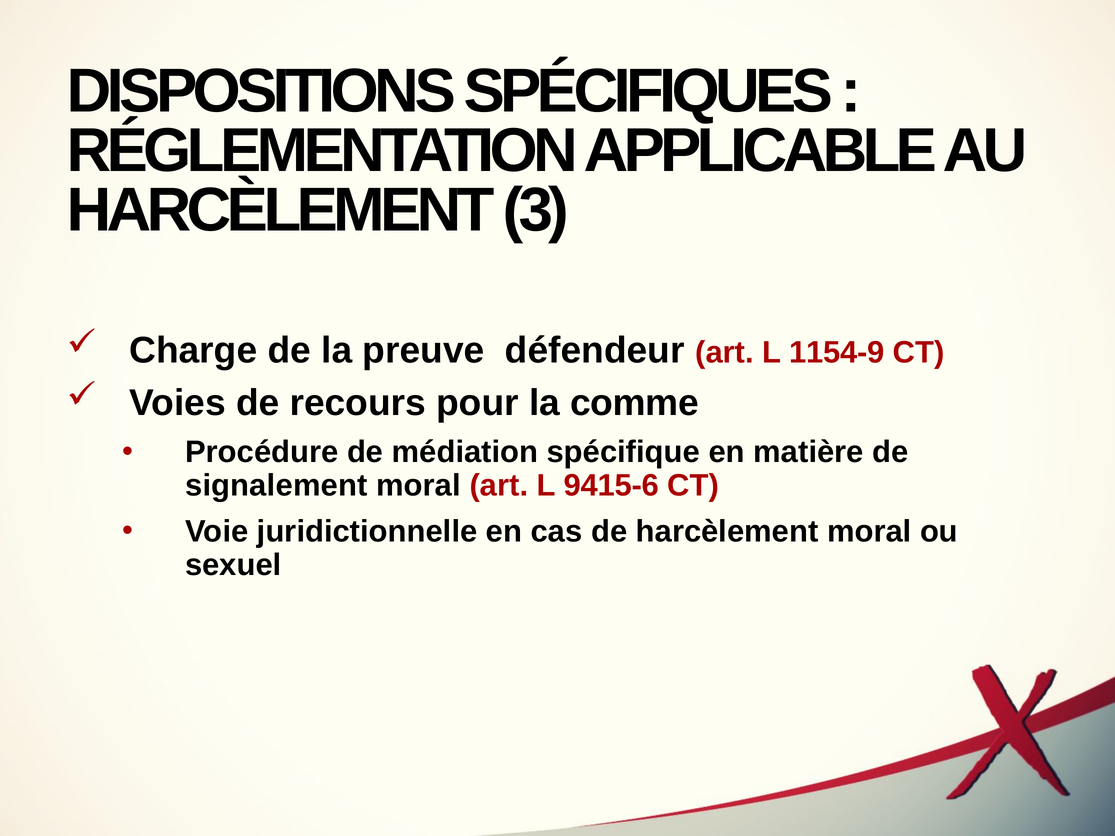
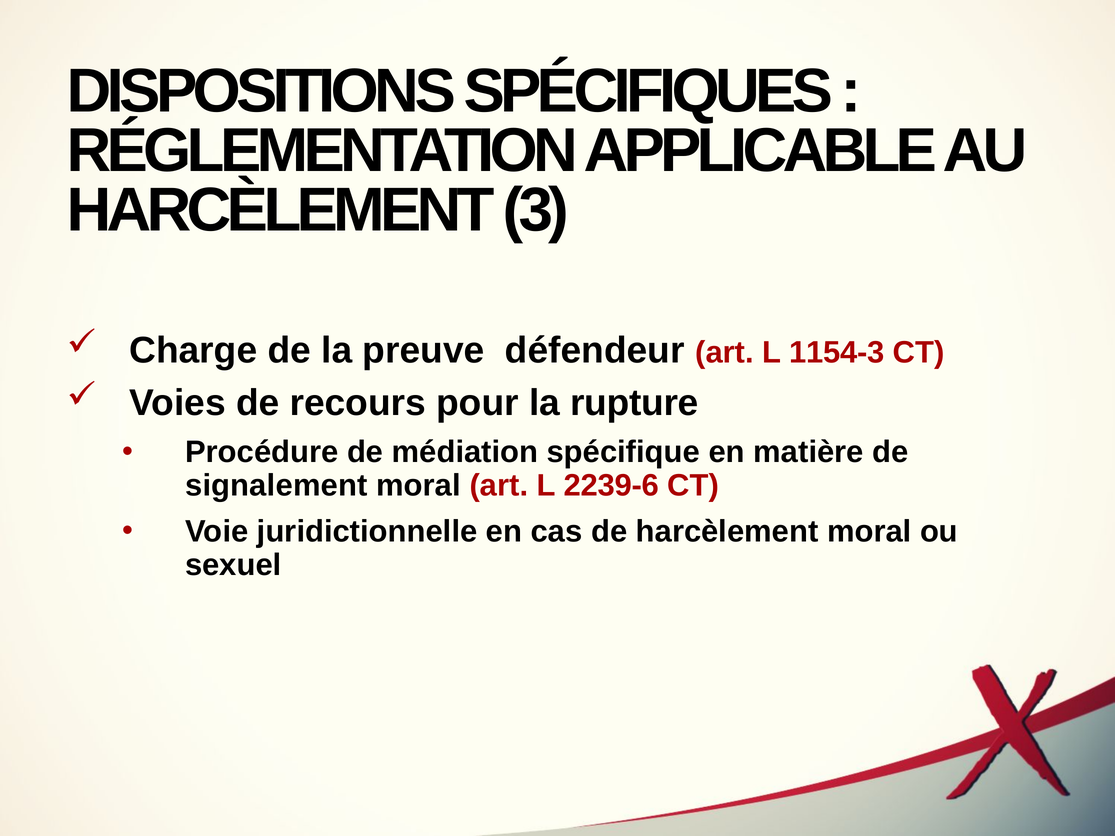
1154-9: 1154-9 -> 1154-3
comme: comme -> rupture
9415-6: 9415-6 -> 2239-6
